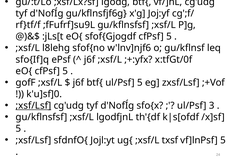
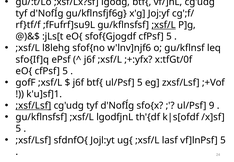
;xsf/L at (164, 25) underline: none -> present
k'u]sf]0: k'u]sf]0 -> k'u]sf]1
3: 3 -> 9
txsf: txsf -> lasf
